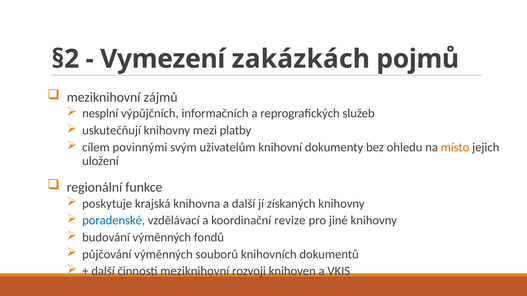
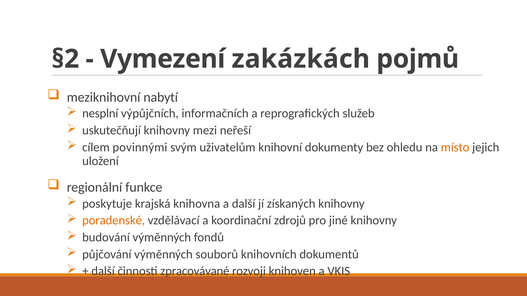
zájmů: zájmů -> nabytí
platby: platby -> neřeší
poradenské colour: blue -> orange
revize: revize -> zdrojů
činnosti meziknihovní: meziknihovní -> zpracovávané
